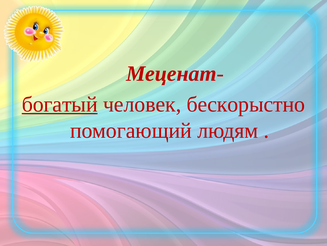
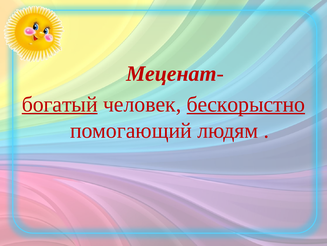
бескорыстно underline: none -> present
